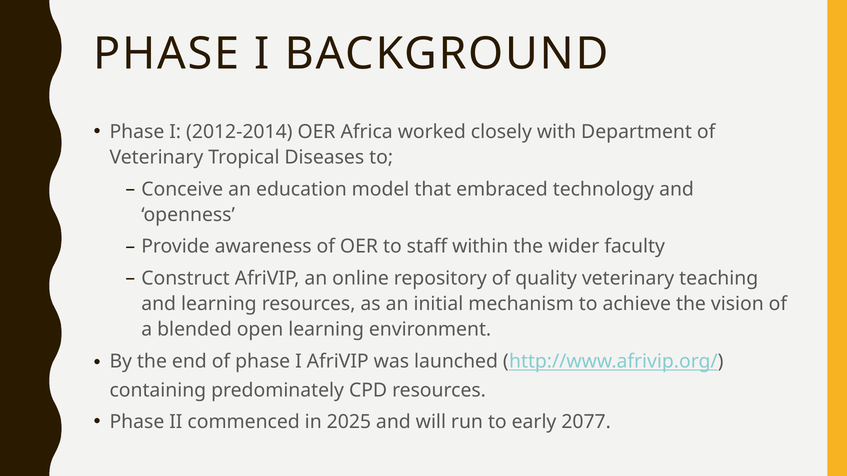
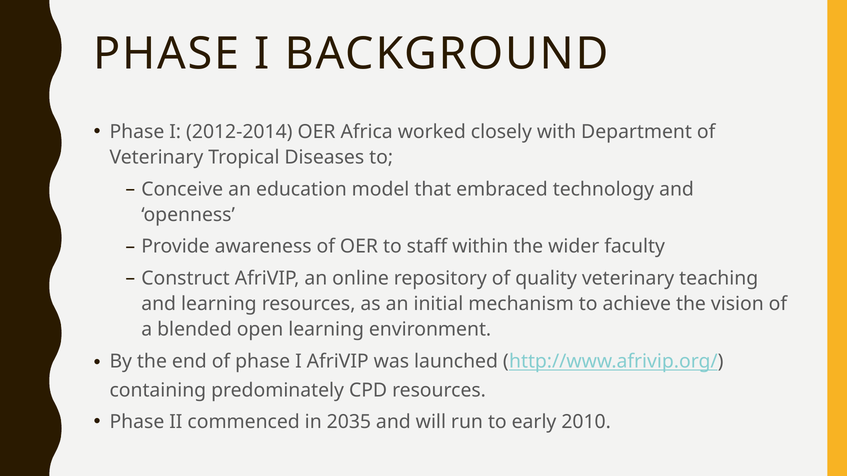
2025: 2025 -> 2035
2077: 2077 -> 2010
